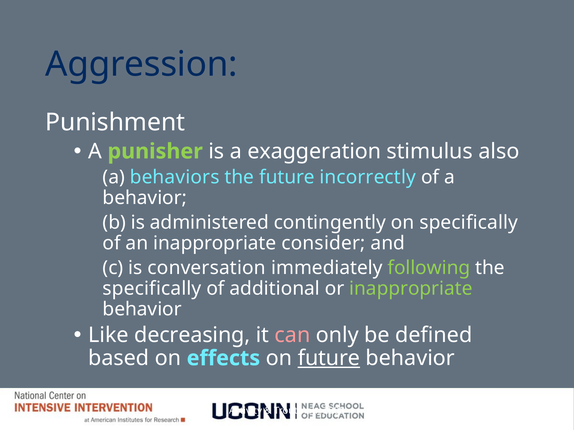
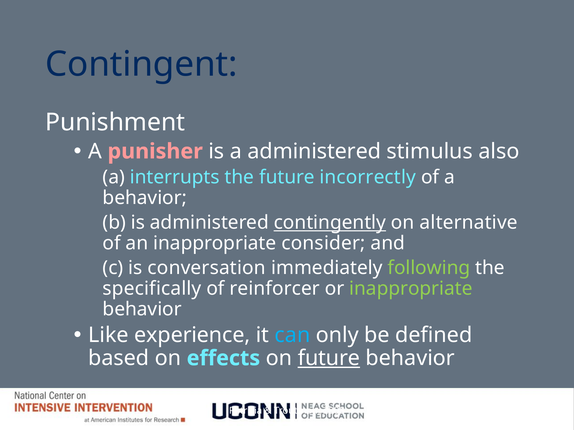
Aggression: Aggression -> Contingent
punisher colour: light green -> pink
a exaggeration: exaggeration -> administered
behaviors: behaviors -> interrupts
contingently underline: none -> present
on specifically: specifically -> alternative
additional: additional -> reinforcer
decreasing: decreasing -> experience
can colour: pink -> light blue
Activity: Activity -> Patricia
